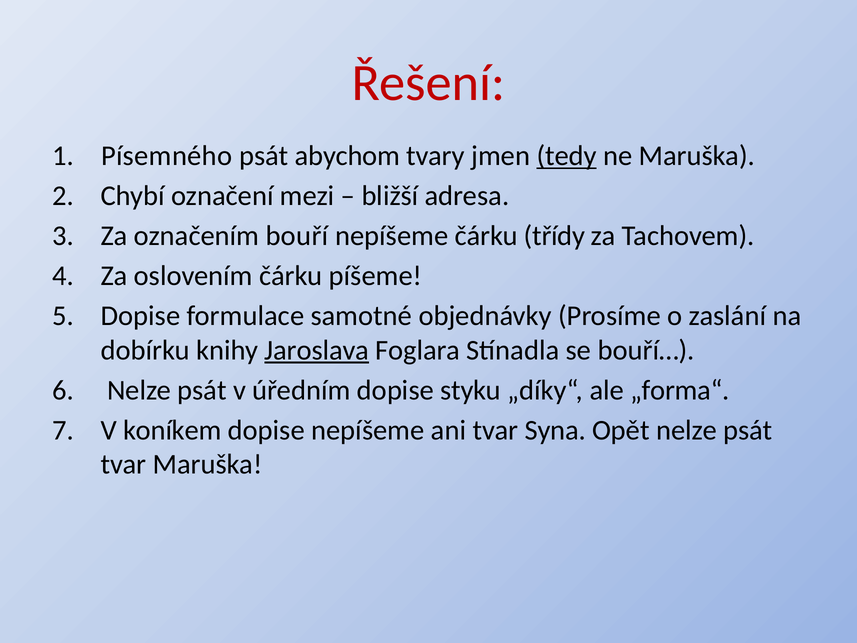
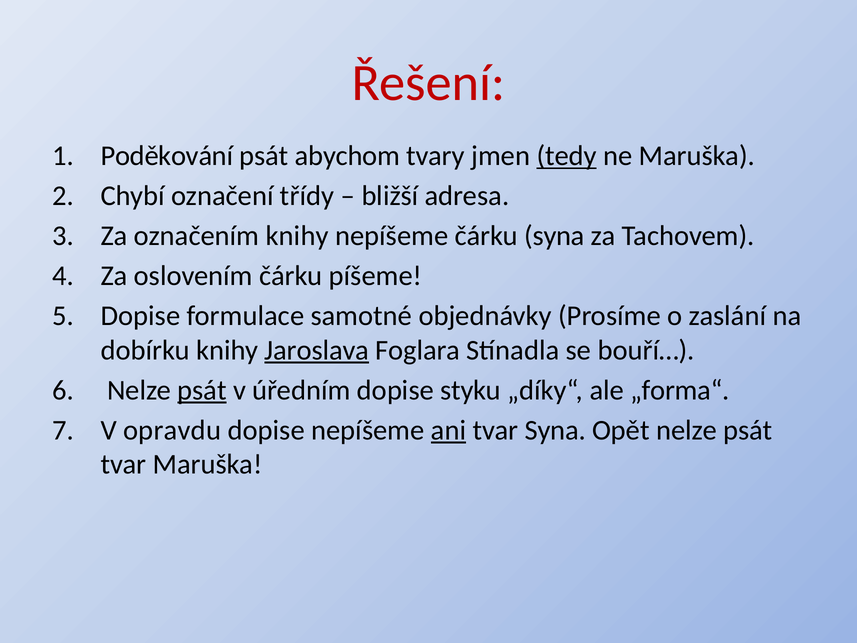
Písemného: Písemného -> Poděkování
mezi: mezi -> třídy
označením bouří: bouří -> knihy
čárku třídy: třídy -> syna
psát at (202, 390) underline: none -> present
koníkem: koníkem -> opravdu
ani underline: none -> present
